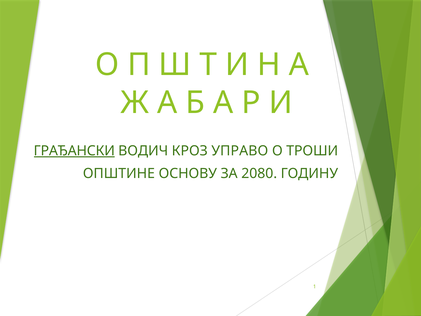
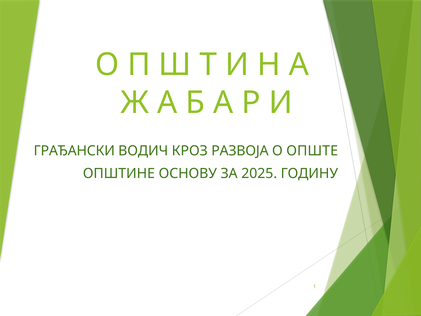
ГРАЂАНСКИ underline: present -> none
УПРАВО: УПРАВО -> РАЗВОЈА
ТРОШИ: ТРОШИ -> ОПШТЕ
2080: 2080 -> 2025
